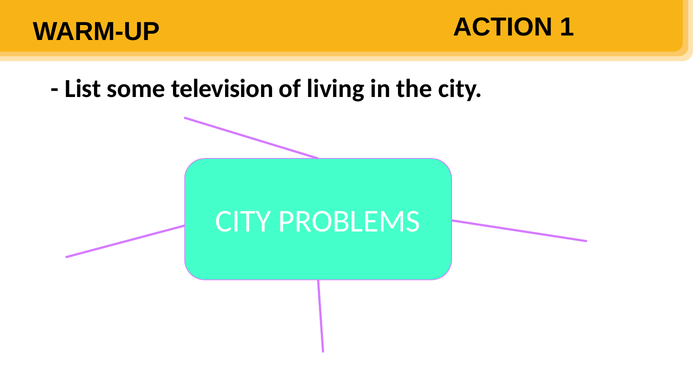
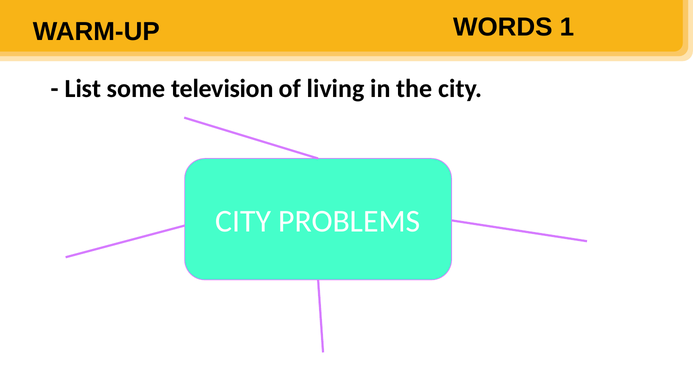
ACTION: ACTION -> WORDS
